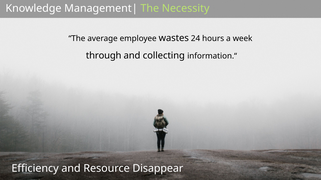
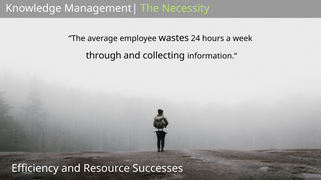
Disappear: Disappear -> Successes
